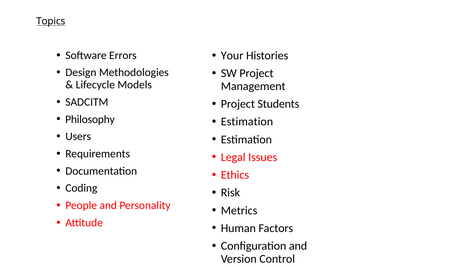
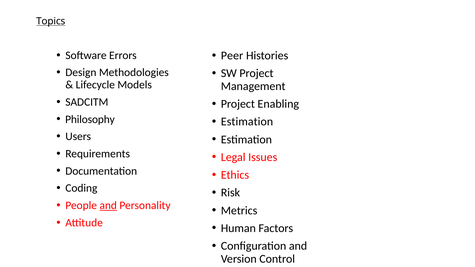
Your: Your -> Peer
Students: Students -> Enabling
and at (108, 206) underline: none -> present
